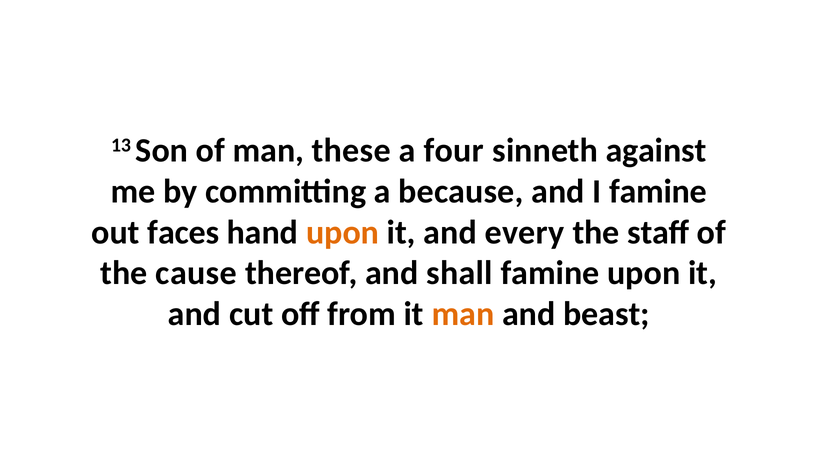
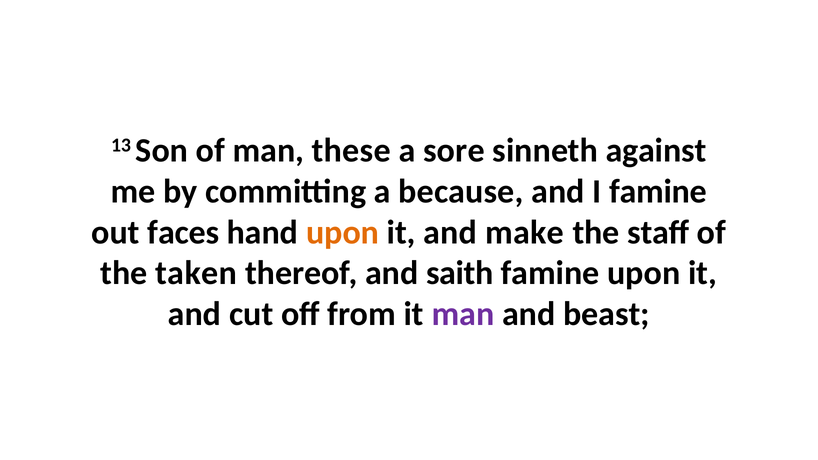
four: four -> sore
every: every -> make
cause: cause -> taken
shall: shall -> saith
man at (463, 314) colour: orange -> purple
